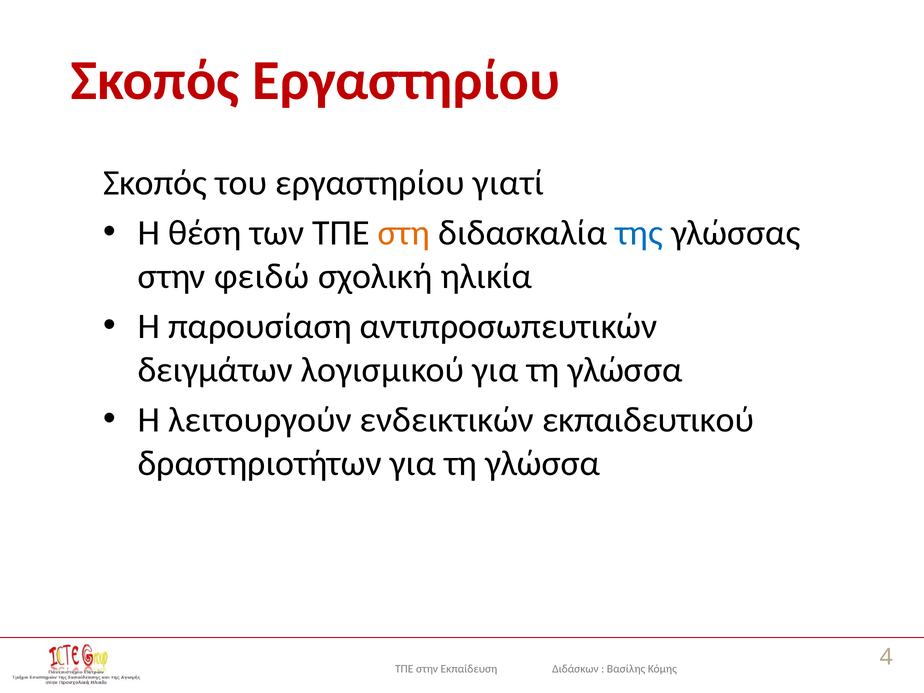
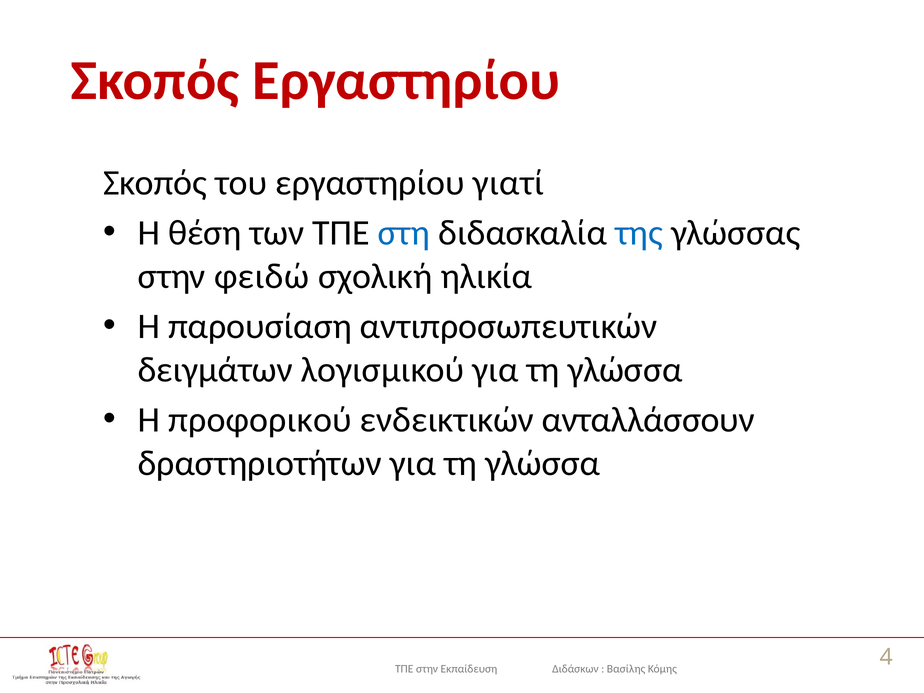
στη colour: orange -> blue
λειτουργούν: λειτουργούν -> προφορικού
εκπαιδευτικού: εκπαιδευτικού -> ανταλλάσσουν
